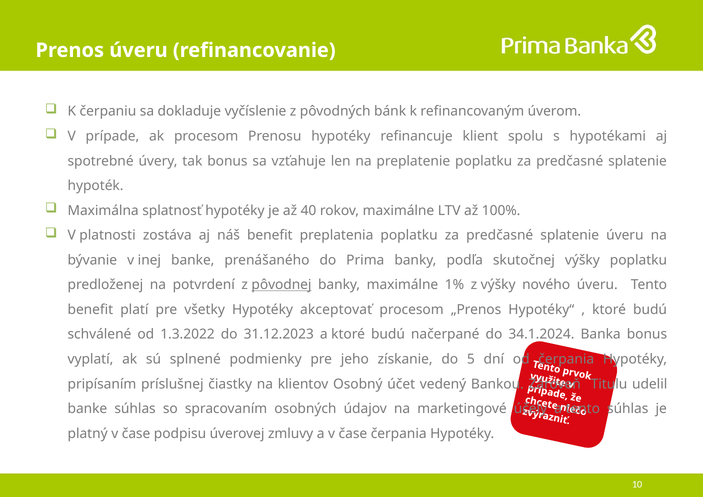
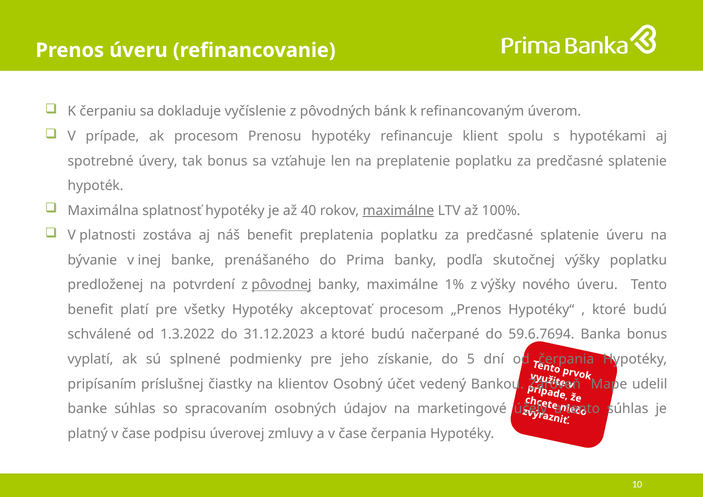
maximálne at (398, 211) underline: none -> present
34.1.2024: 34.1.2024 -> 59.6.7694
Titulu: Titulu -> Mape
